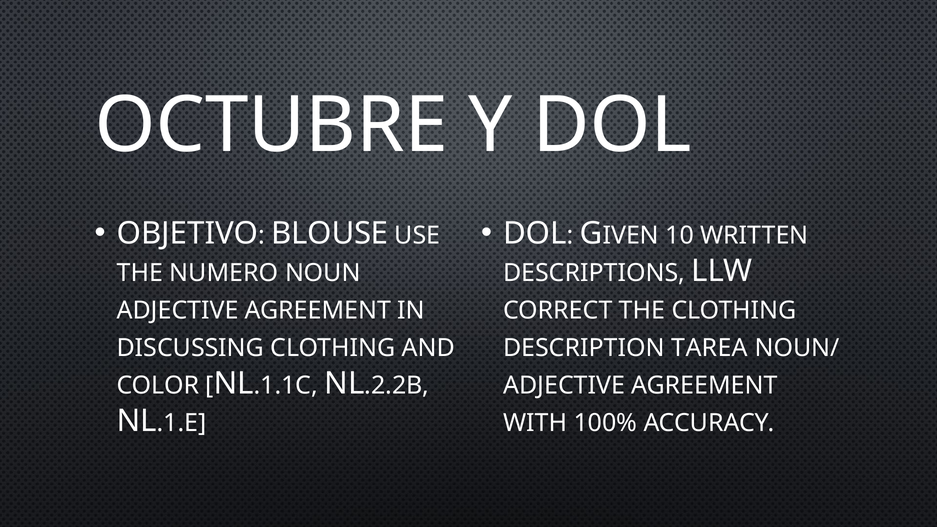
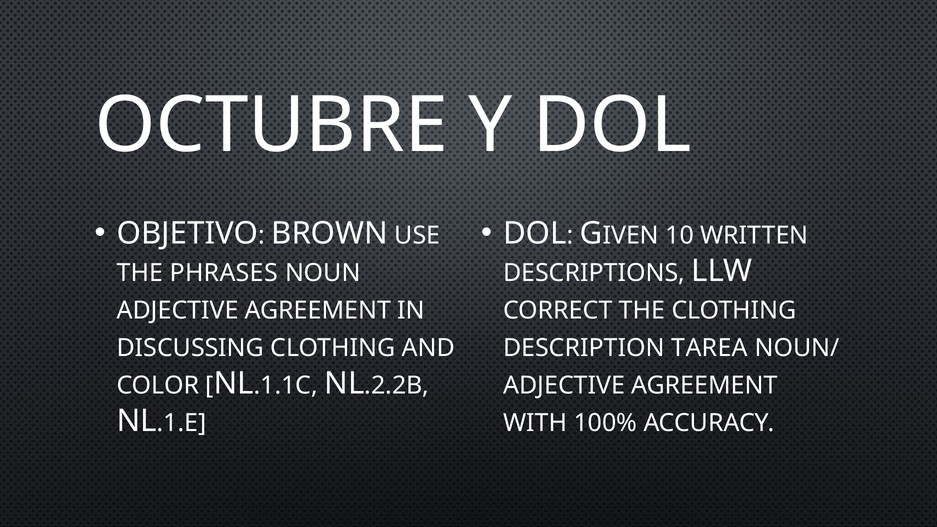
BLOUSE: BLOUSE -> BROWN
NUMERO: NUMERO -> PHRASES
